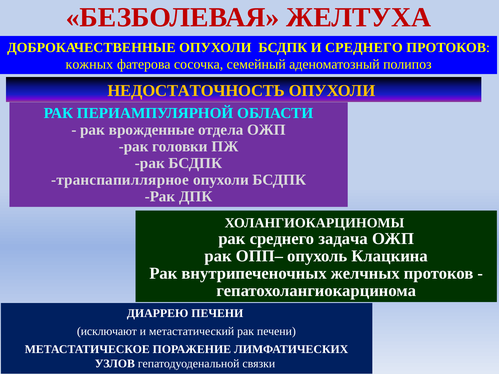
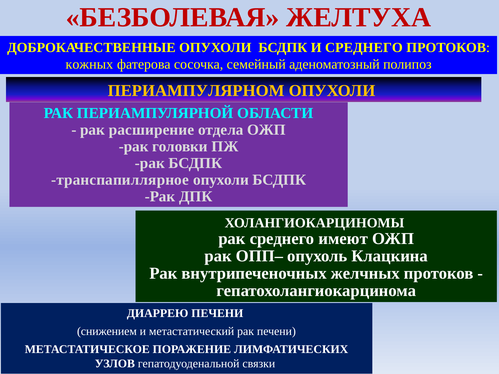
НЕДОСТАТОЧНОСТЬ: НЕДОСТАТОЧНОСТЬ -> ПЕРИАМПУЛЯРНОМ
врожденные: врожденные -> расширение
задача: задача -> имеют
исключают: исключают -> снижением
